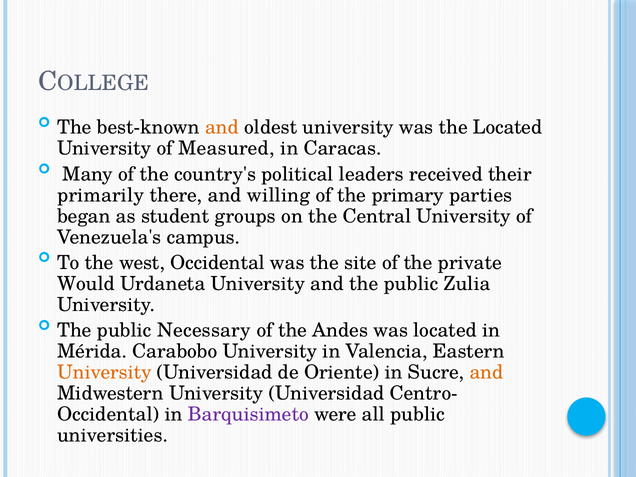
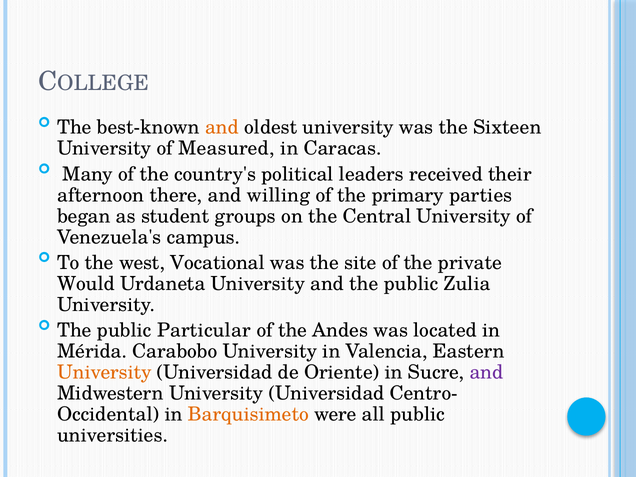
the Located: Located -> Sixteen
primarily: primarily -> afternoon
west Occidental: Occidental -> Vocational
Necessary: Necessary -> Particular
and at (487, 373) colour: orange -> purple
Barquisimeto colour: purple -> orange
